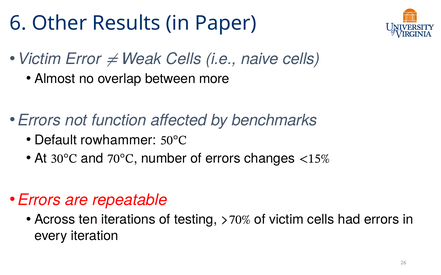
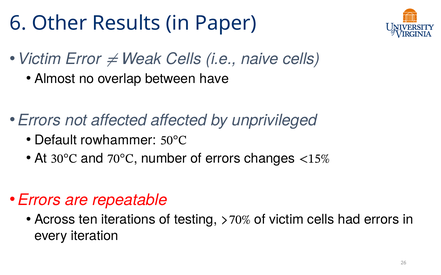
more: more -> have
not function: function -> affected
benchmarks: benchmarks -> unprivileged
